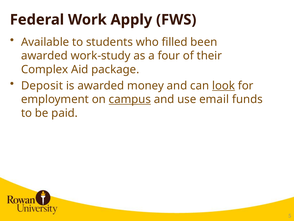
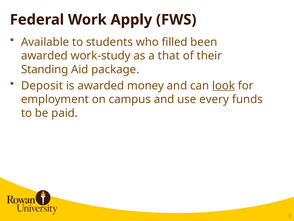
four: four -> that
Complex: Complex -> Standing
campus underline: present -> none
email: email -> every
